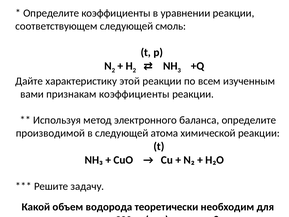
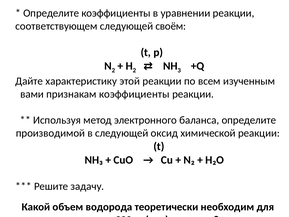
смоль: смоль -> своём
атома: атома -> оксид
